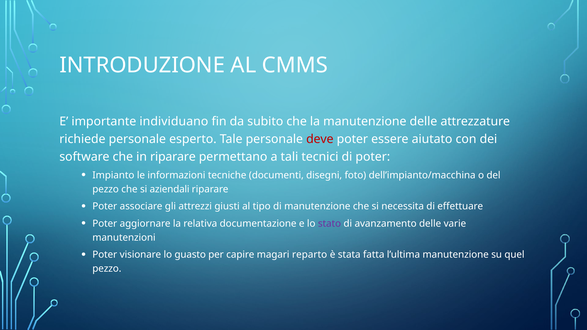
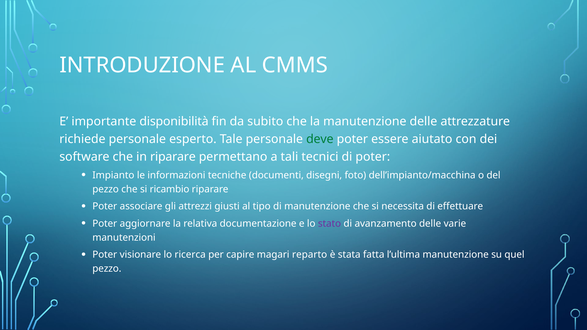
individuano: individuano -> disponibilità
deve colour: red -> green
aziendali: aziendali -> ricambio
guasto: guasto -> ricerca
